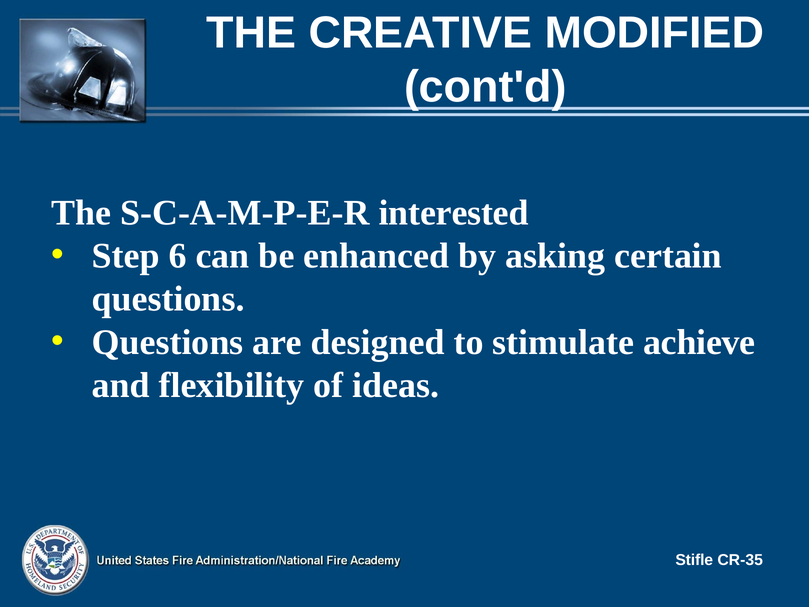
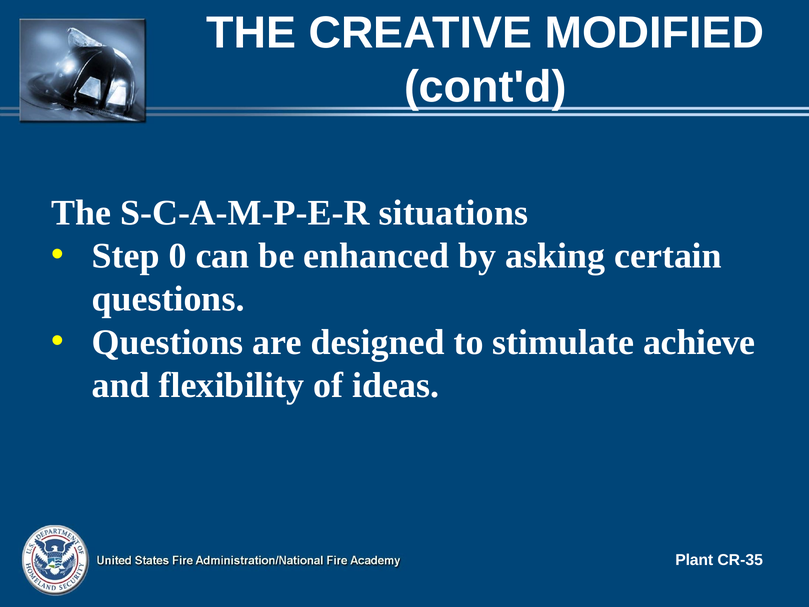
interested: interested -> situations
6: 6 -> 0
Stifle: Stifle -> Plant
